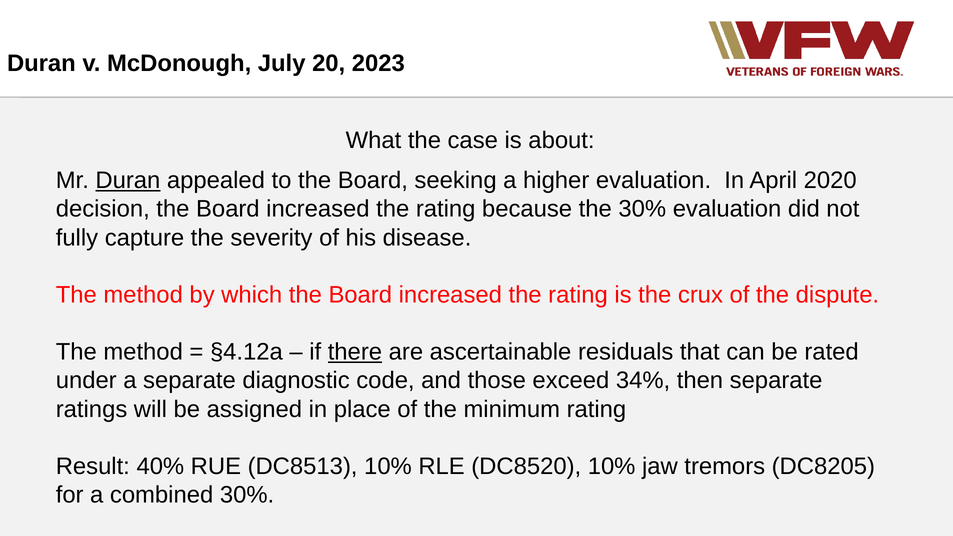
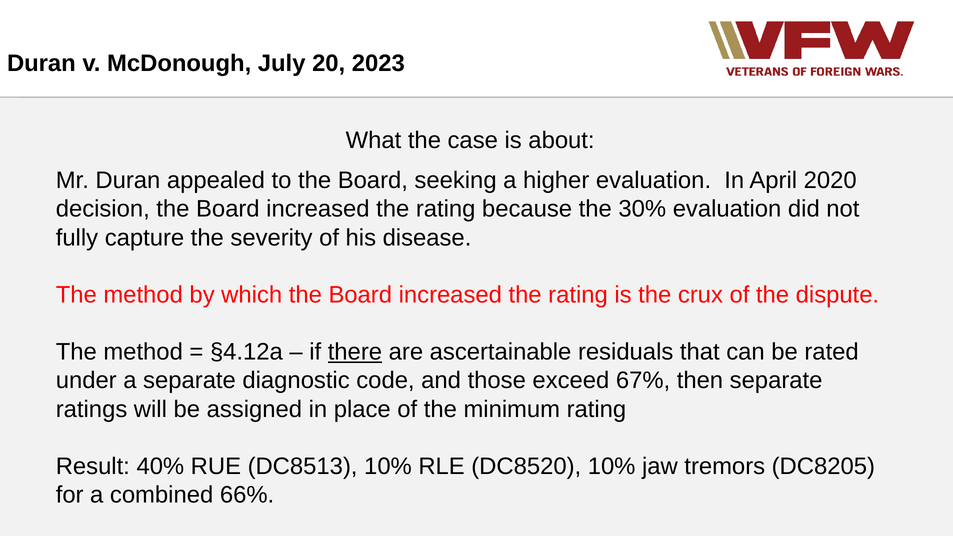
Duran at (128, 181) underline: present -> none
34%: 34% -> 67%
combined 30%: 30% -> 66%
